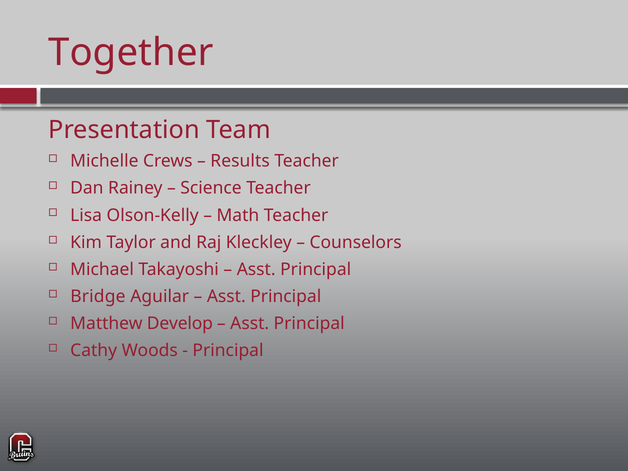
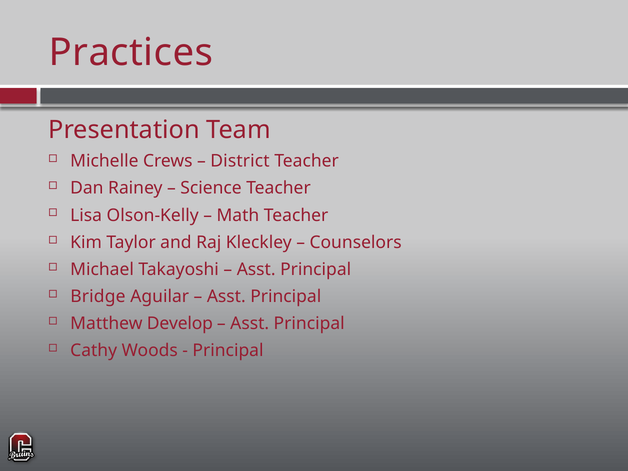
Together: Together -> Practices
Results: Results -> District
